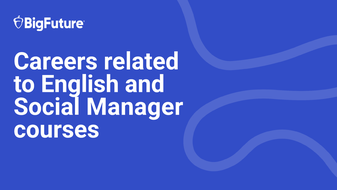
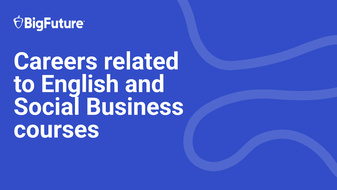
Manager: Manager -> Business
